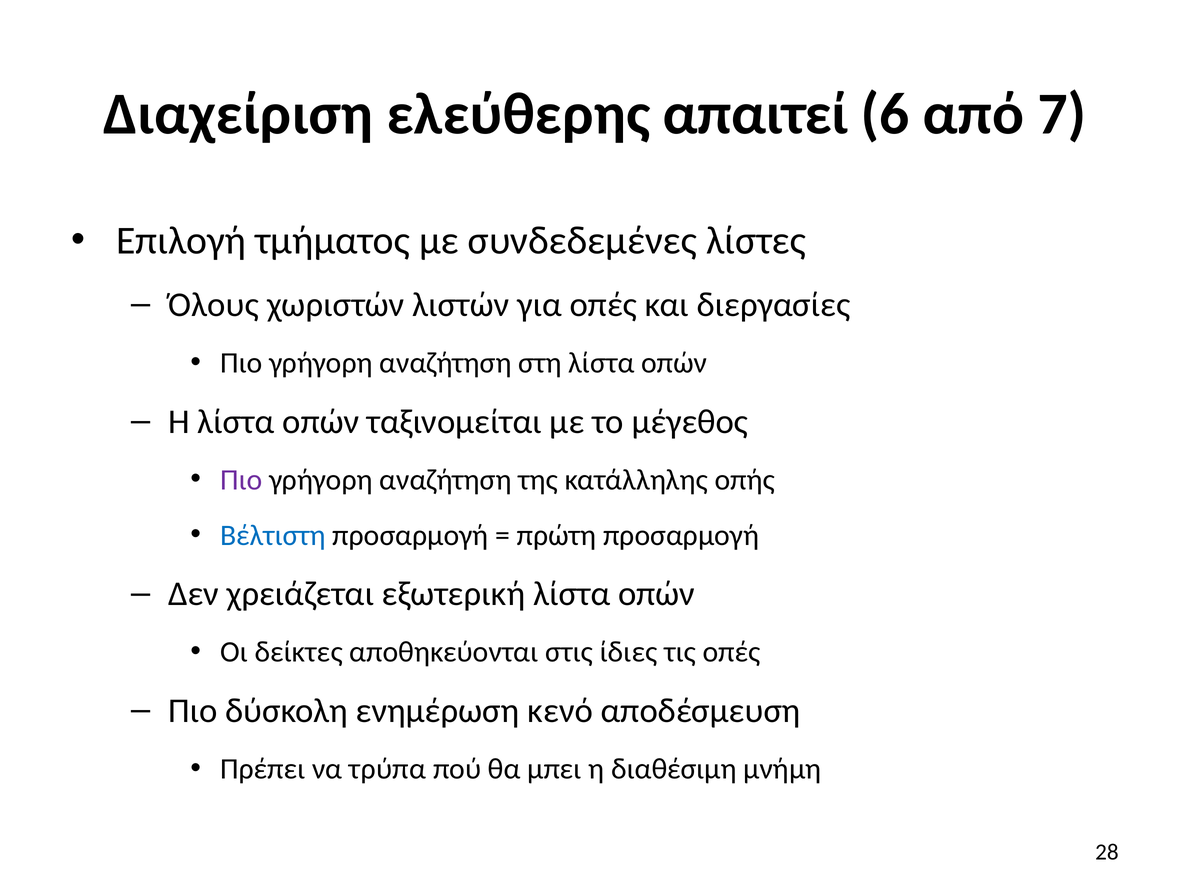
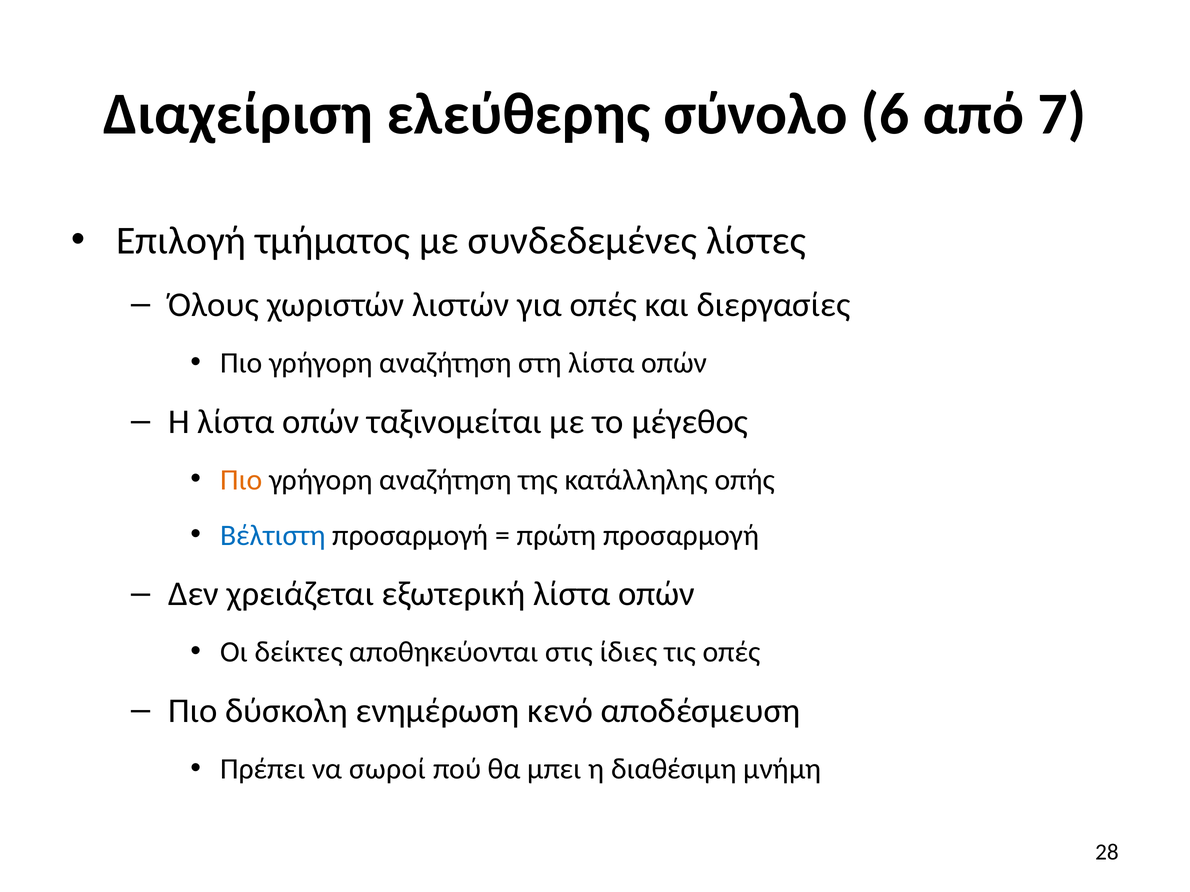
απαιτεί: απαιτεί -> σύνολο
Πιο at (241, 480) colour: purple -> orange
τρύπα: τρύπα -> σωροί
